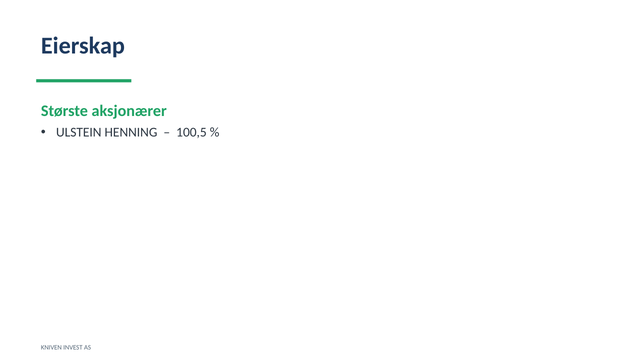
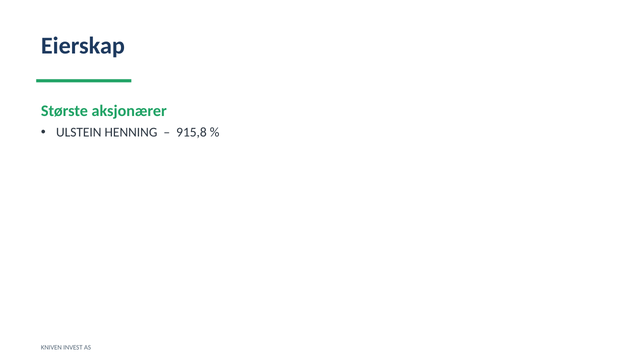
100,5: 100,5 -> 915,8
